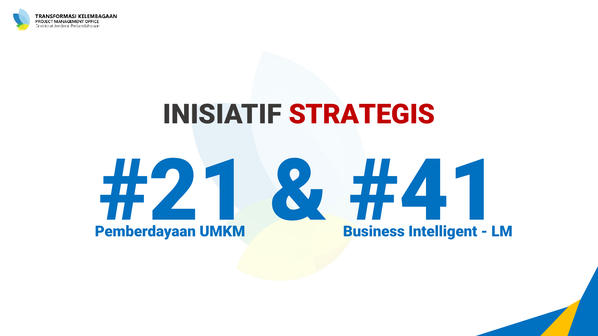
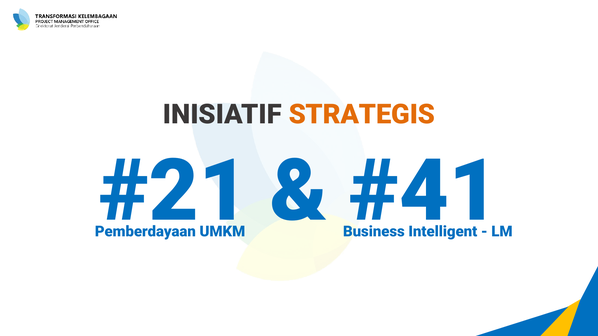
STRATEGIS colour: red -> orange
